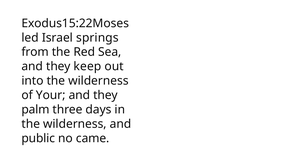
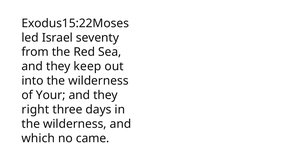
springs: springs -> seventy
palm: palm -> right
public: public -> which
